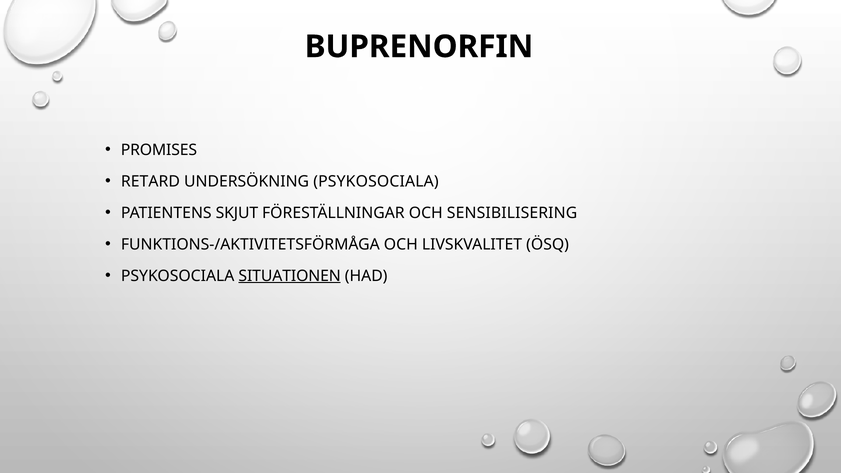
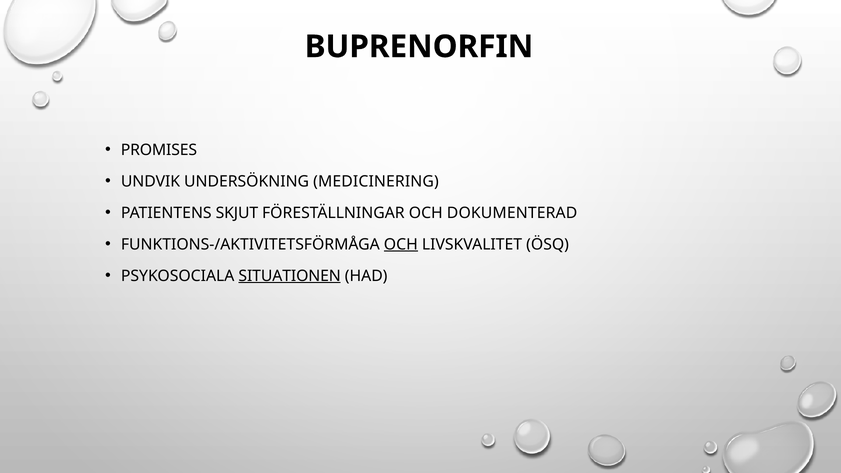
RETARD: RETARD -> UNDVIK
UNDERSÖKNING PSYKOSOCIALA: PSYKOSOCIALA -> MEDICINERING
SENSIBILISERING: SENSIBILISERING -> DOKUMENTERAD
OCH at (401, 244) underline: none -> present
